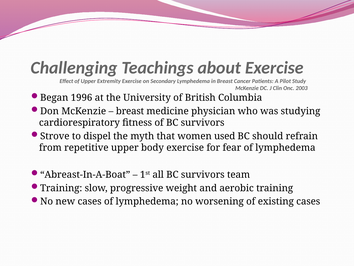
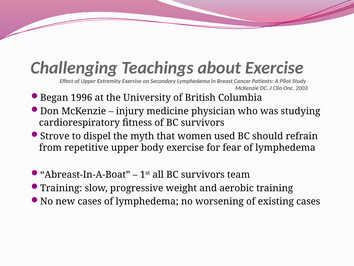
breast at (130, 111): breast -> injury
